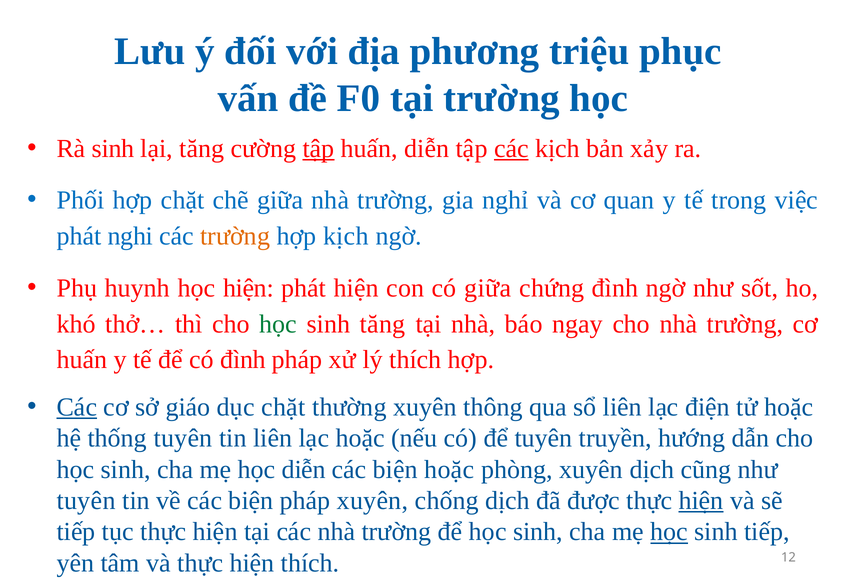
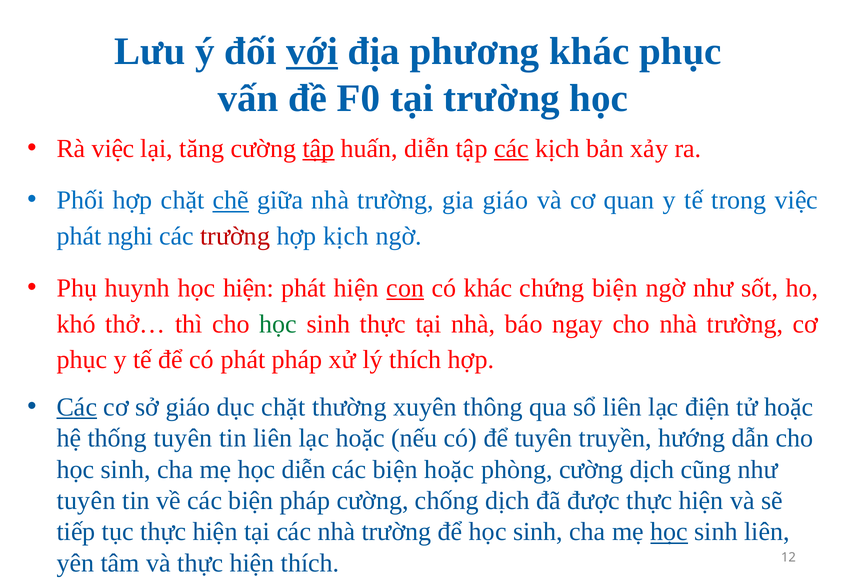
với underline: none -> present
phương triệu: triệu -> khác
Rà sinh: sinh -> việc
chẽ underline: none -> present
gia nghỉ: nghỉ -> giáo
trường at (235, 237) colour: orange -> red
con underline: none -> present
có giữa: giữa -> khác
chứng đình: đình -> biện
sinh tăng: tăng -> thực
huấn at (82, 360): huấn -> phục
có đình: đình -> phát
phòng xuyên: xuyên -> cường
pháp xuyên: xuyên -> cường
hiện at (701, 501) underline: present -> none
sinh tiếp: tiếp -> liên
